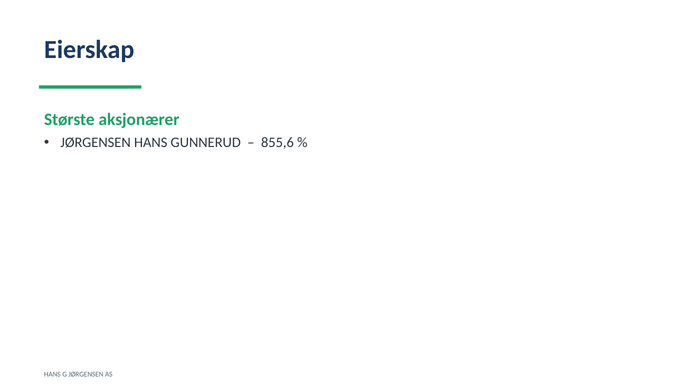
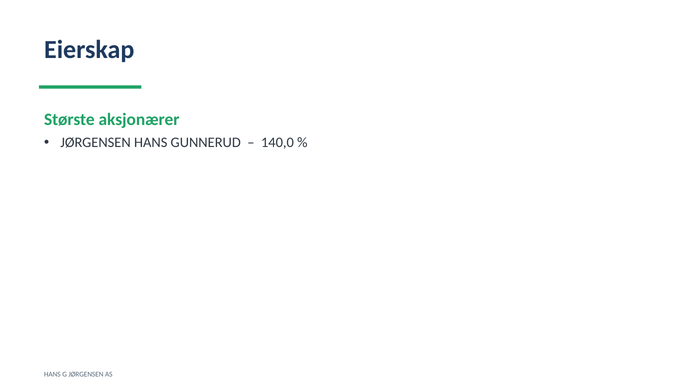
855,6: 855,6 -> 140,0
